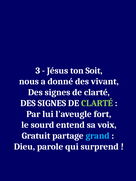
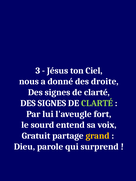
Soit: Soit -> Ciel
vivant: vivant -> droite
grand colour: light blue -> yellow
